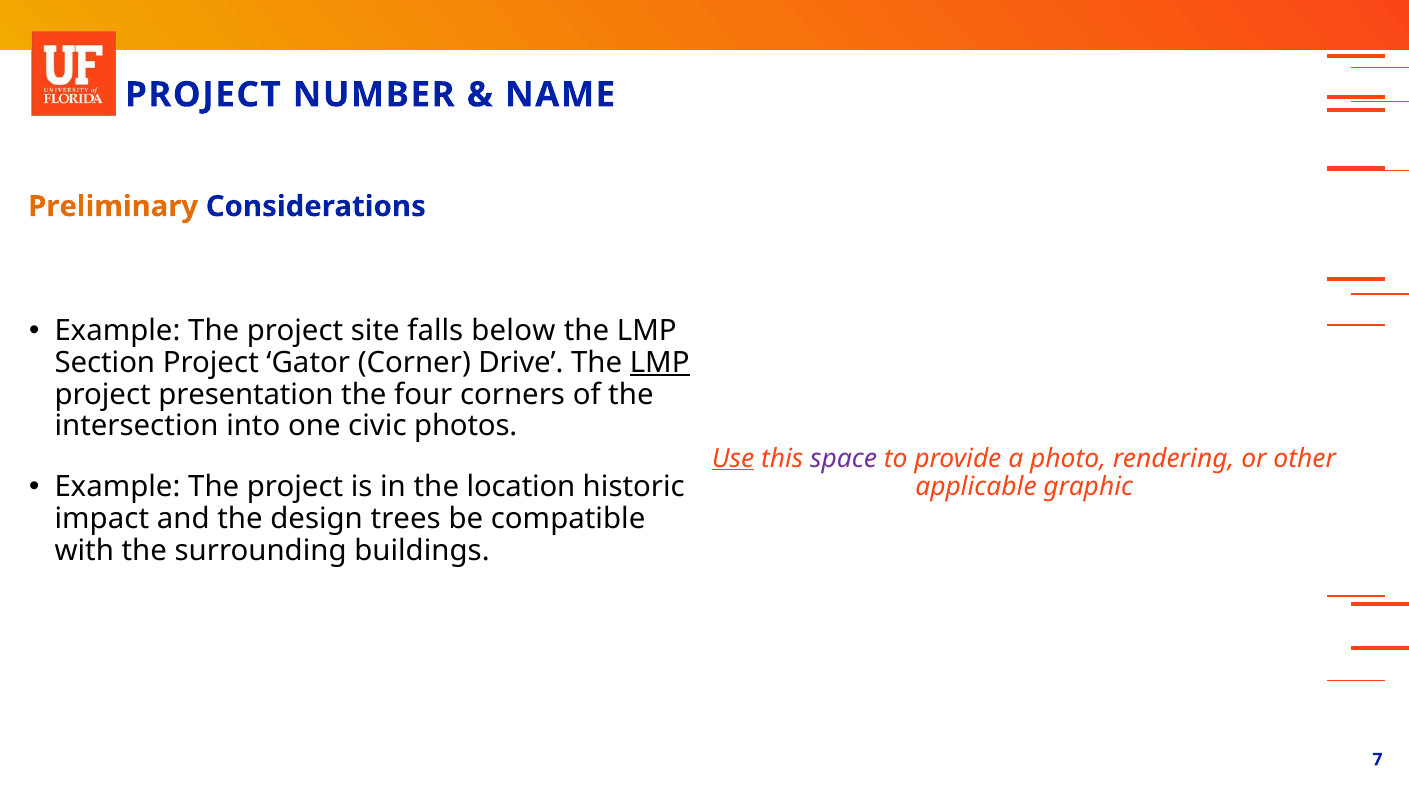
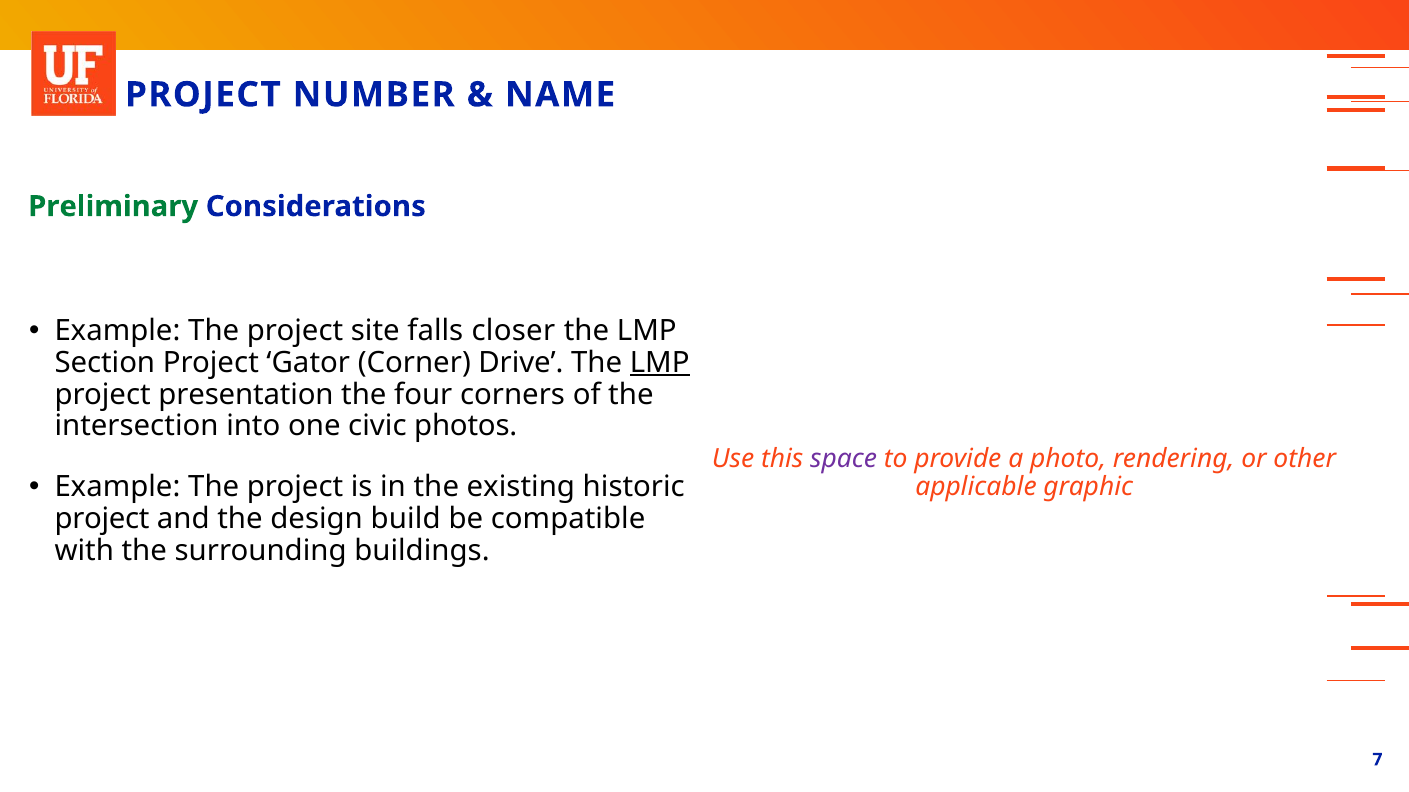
Preliminary colour: orange -> green
below: below -> closer
Use underline: present -> none
location: location -> existing
impact at (102, 519): impact -> project
trees: trees -> build
